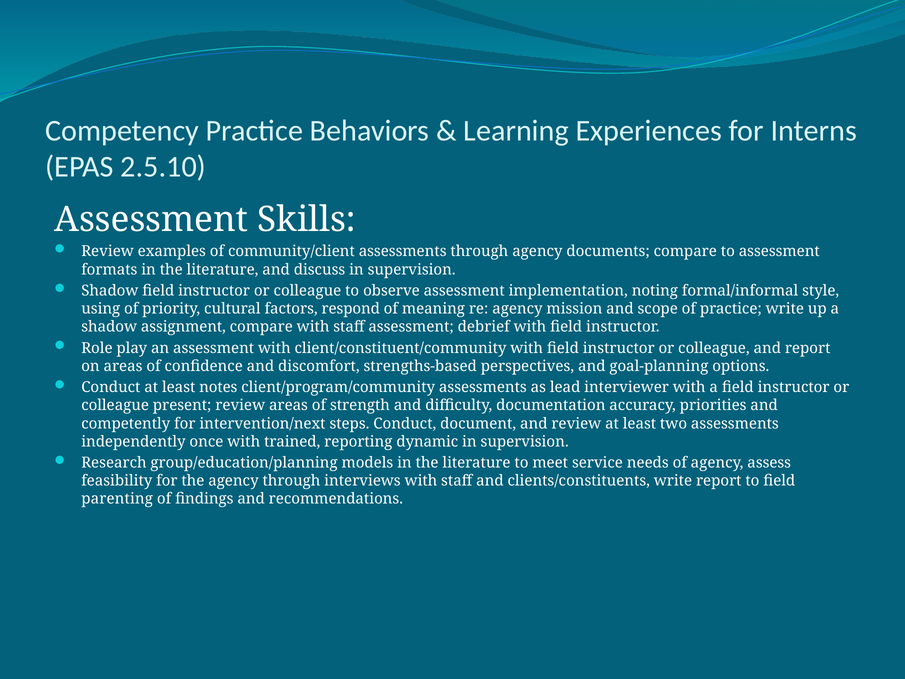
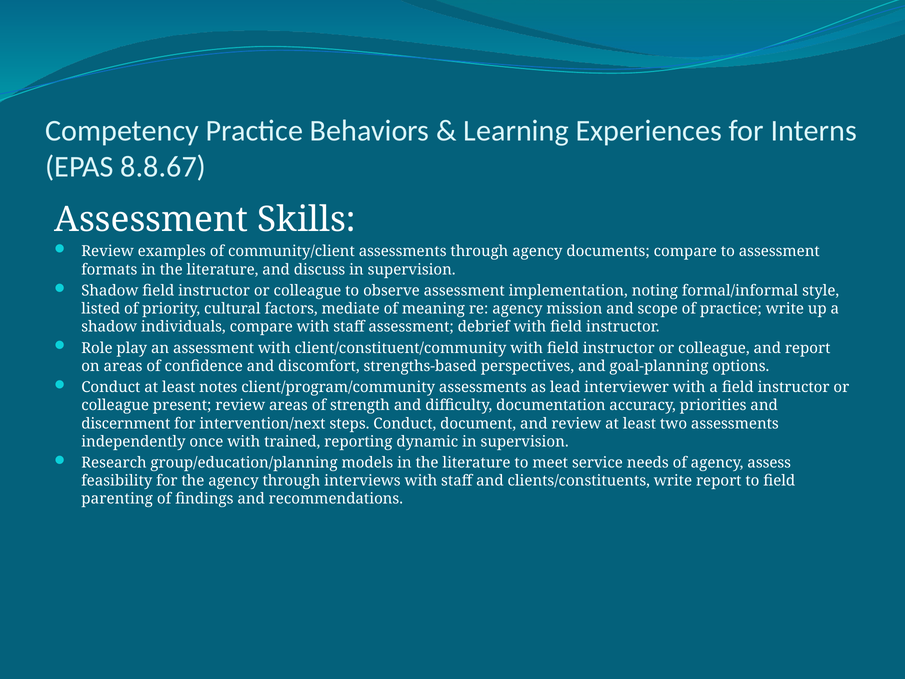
2.5.10: 2.5.10 -> 8.8.67
using: using -> listed
respond: respond -> mediate
assignment: assignment -> individuals
competently: competently -> discernment
